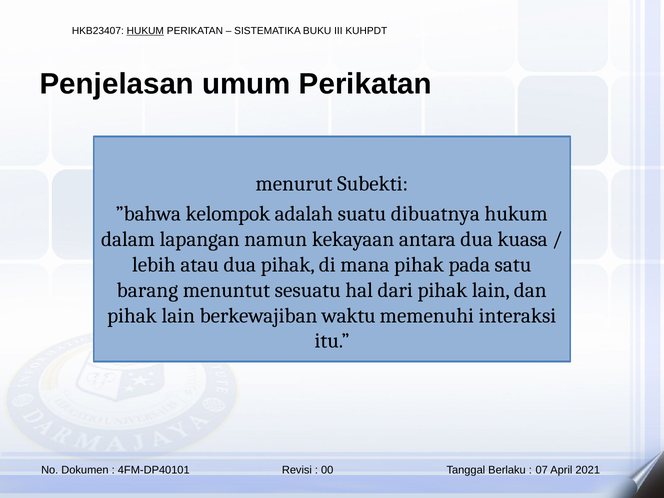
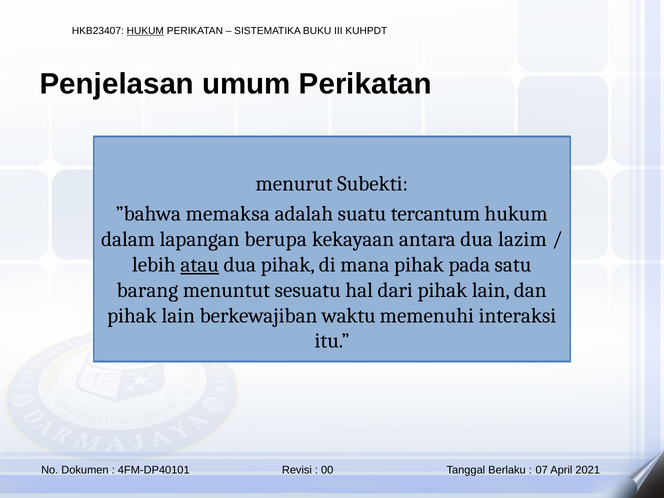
kelompok: kelompok -> memaksa
dibuatnya: dibuatnya -> tercantum
namun: namun -> berupa
kuasa: kuasa -> lazim
atau underline: none -> present
